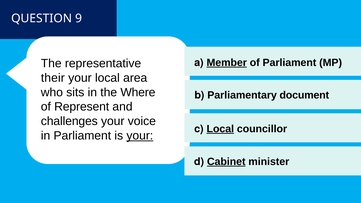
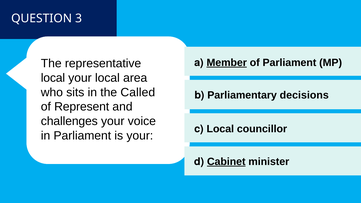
9: 9 -> 3
their at (53, 78): their -> local
Where: Where -> Called
document: document -> decisions
Local at (220, 129) underline: present -> none
your at (140, 136) underline: present -> none
